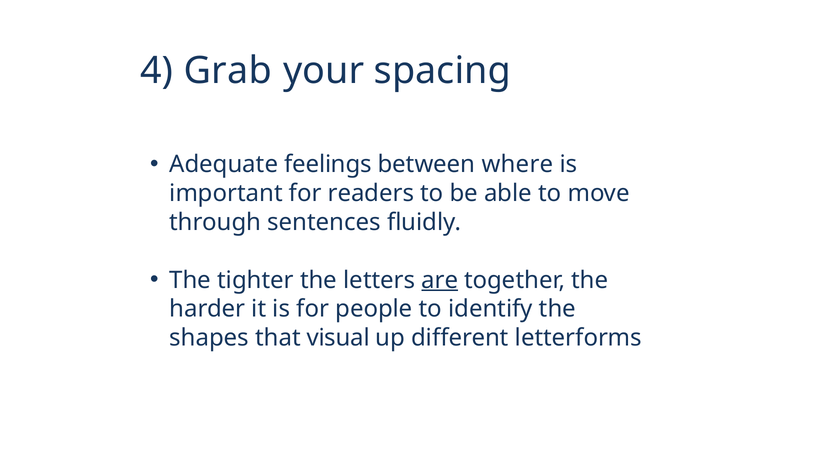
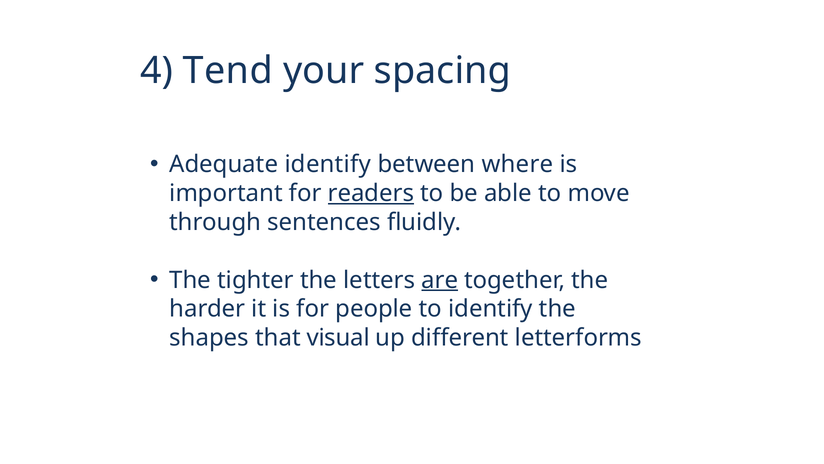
Grab: Grab -> Tend
Adequate feelings: feelings -> identify
readers underline: none -> present
